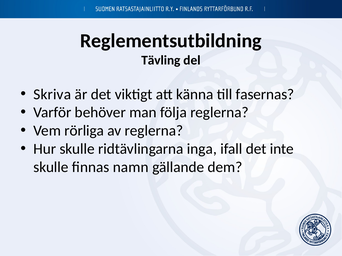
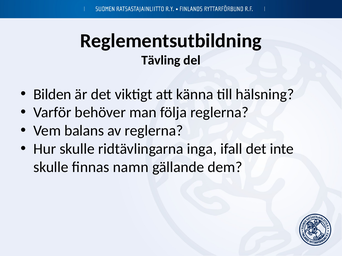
Skriva: Skriva -> Bilden
fasernas: fasernas -> hälsning
rörliga: rörliga -> balans
